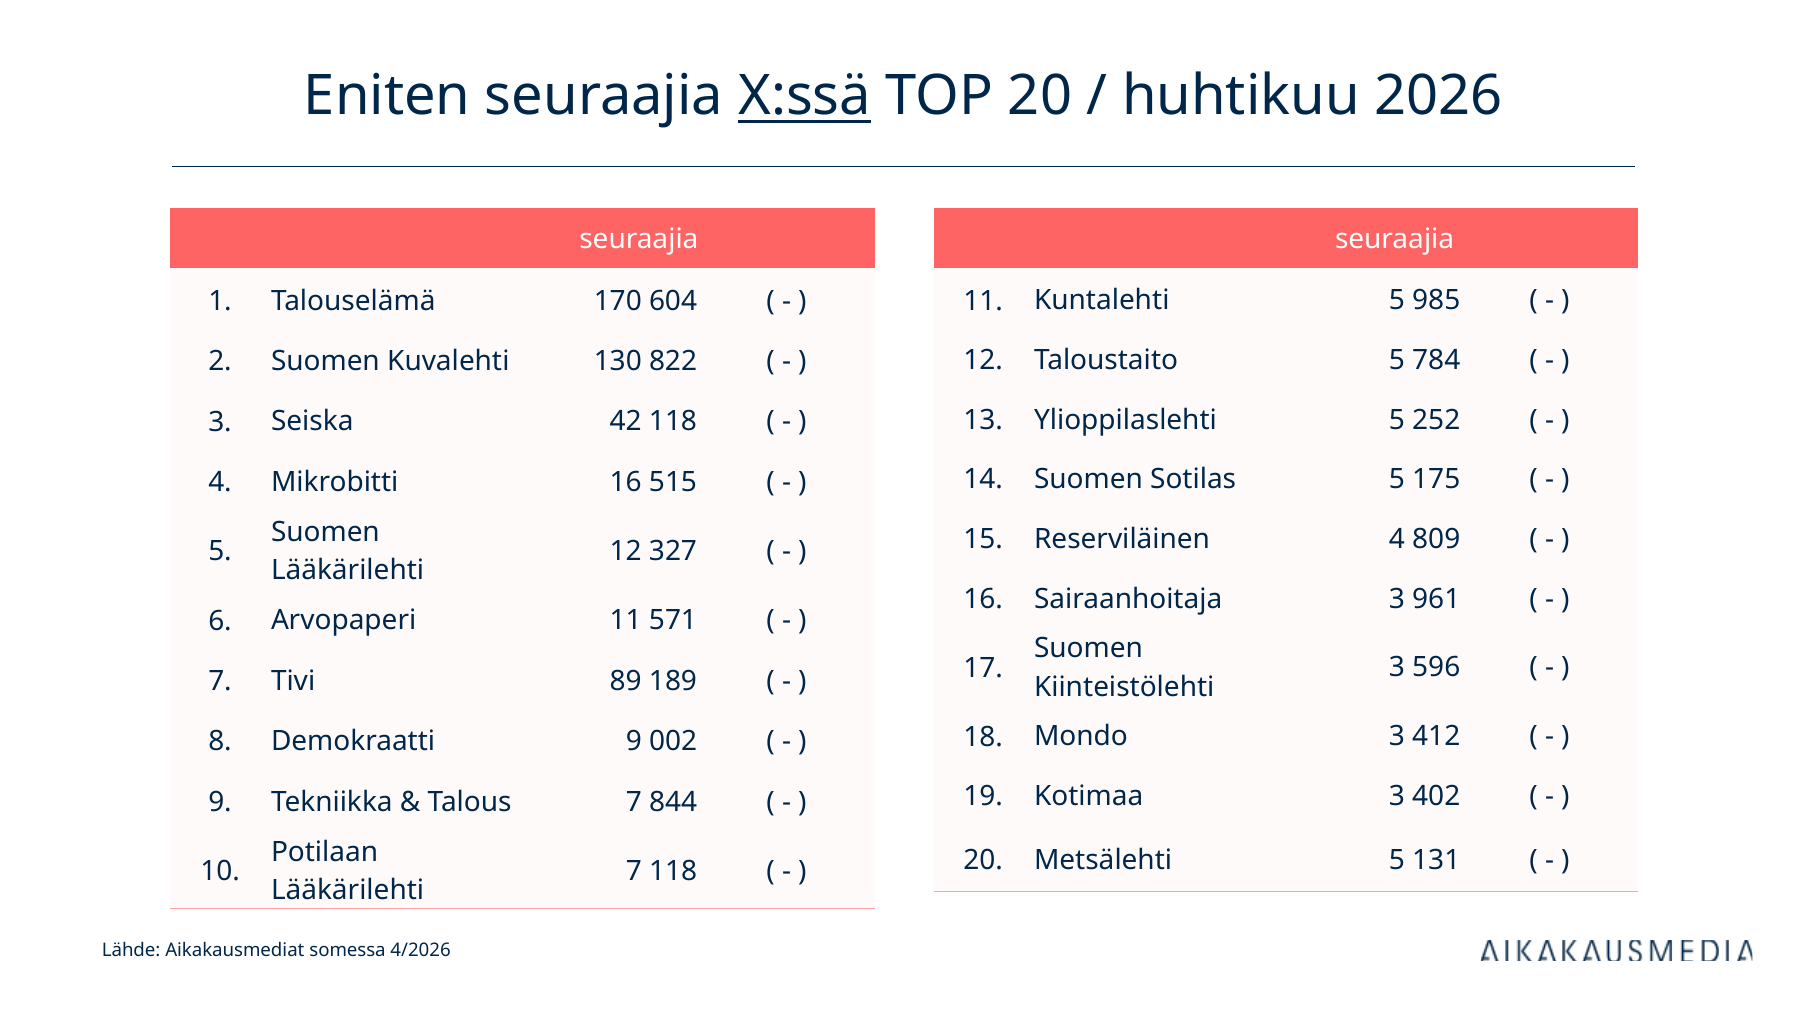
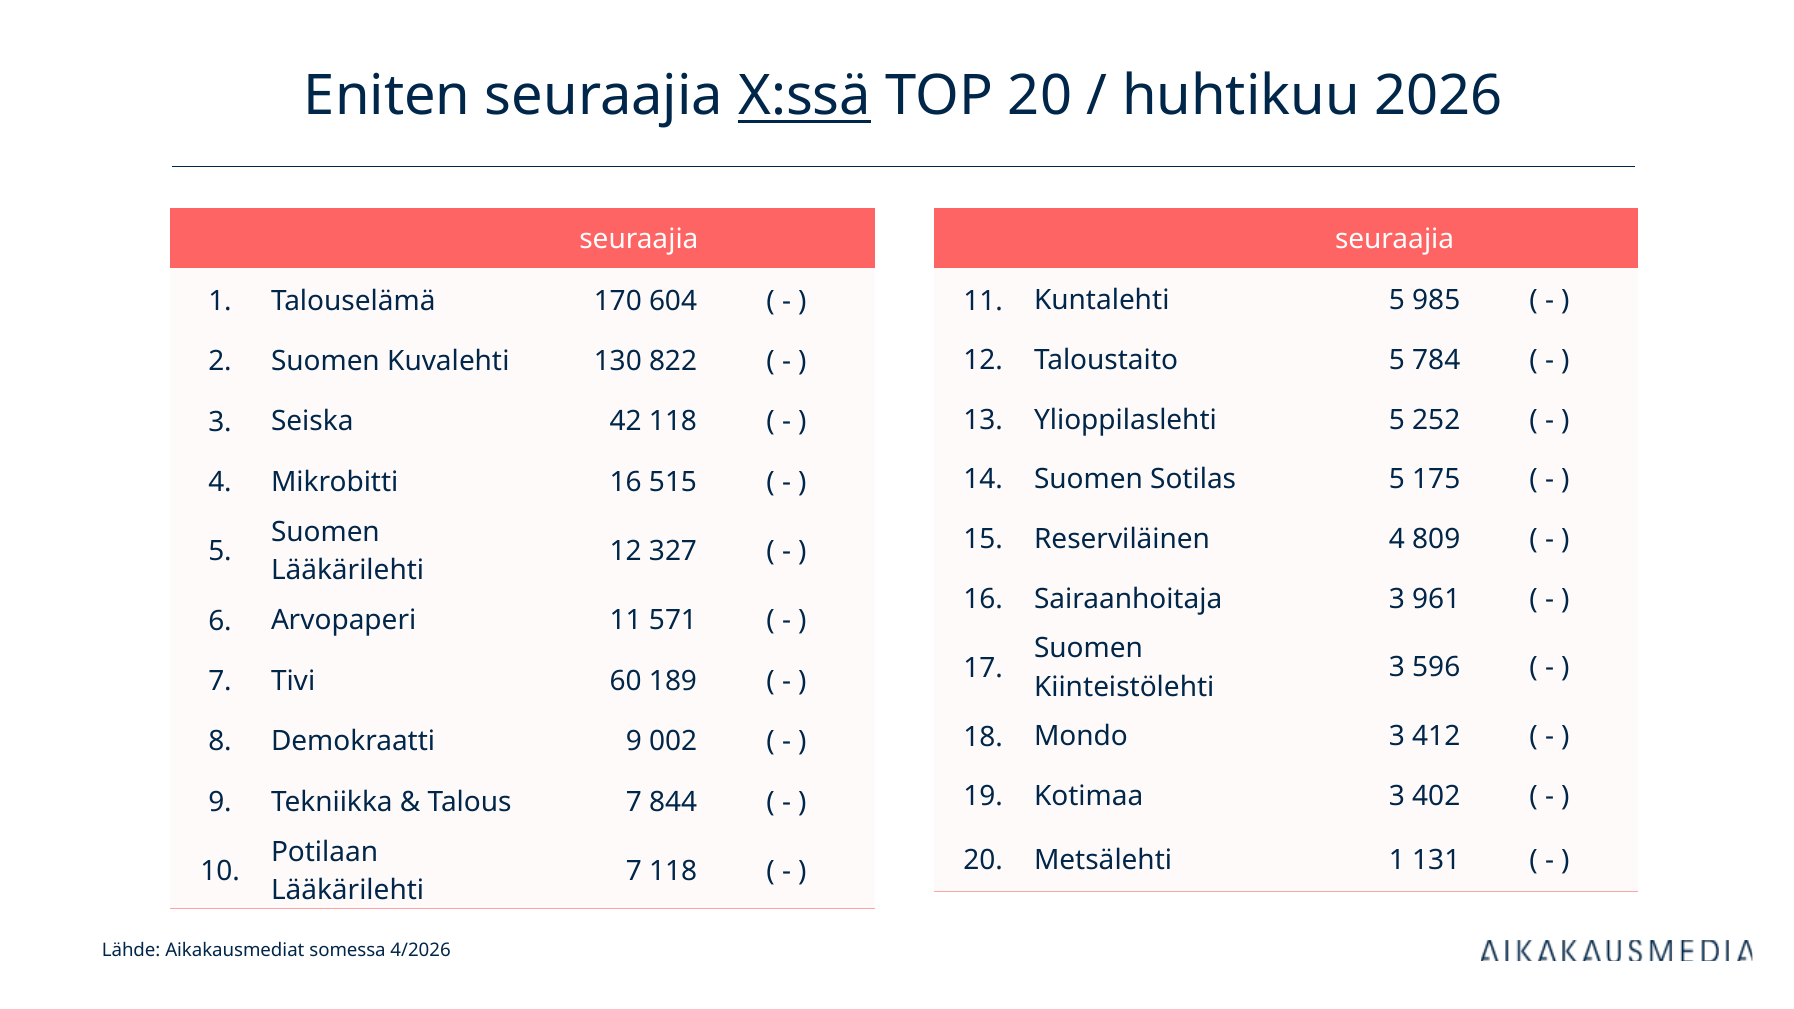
89: 89 -> 60
Metsälehti 5: 5 -> 1
